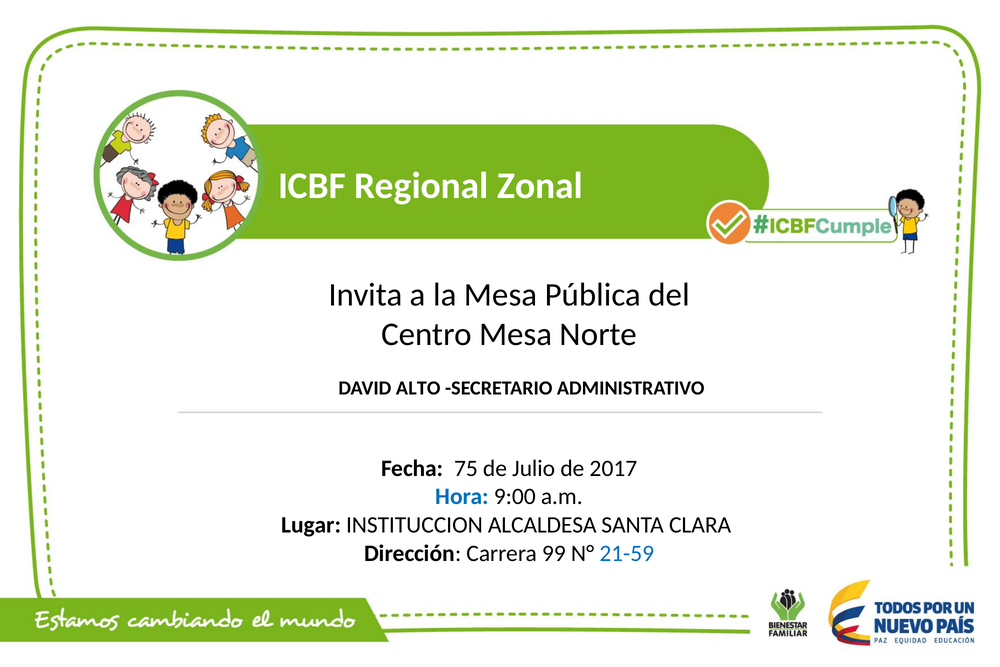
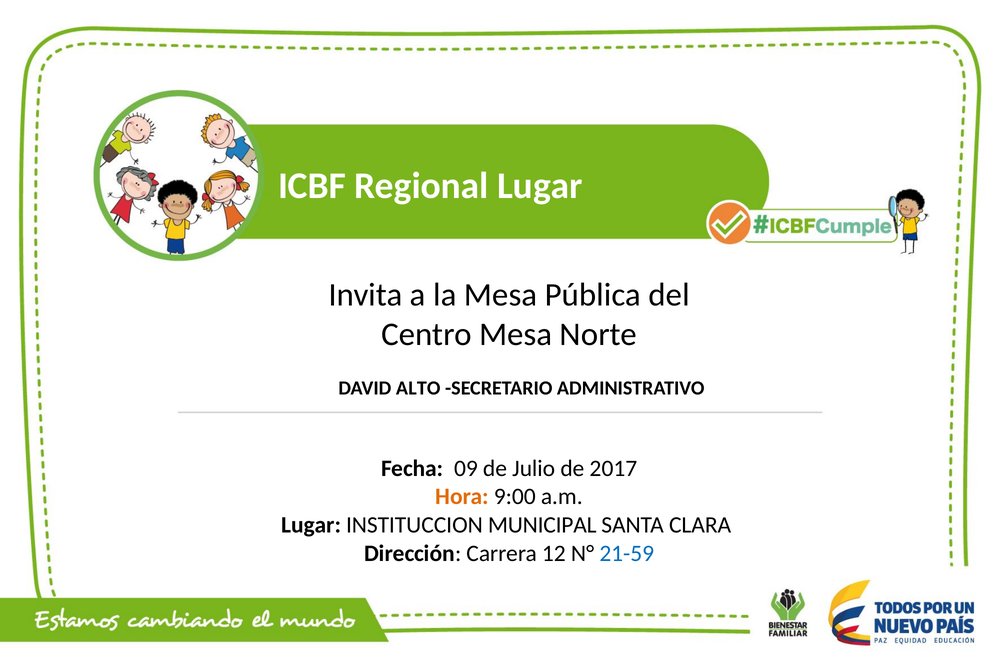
Regional Zonal: Zonal -> Lugar
75: 75 -> 09
Hora colour: blue -> orange
ALCALDESA: ALCALDESA -> MUNICIPAL
99: 99 -> 12
